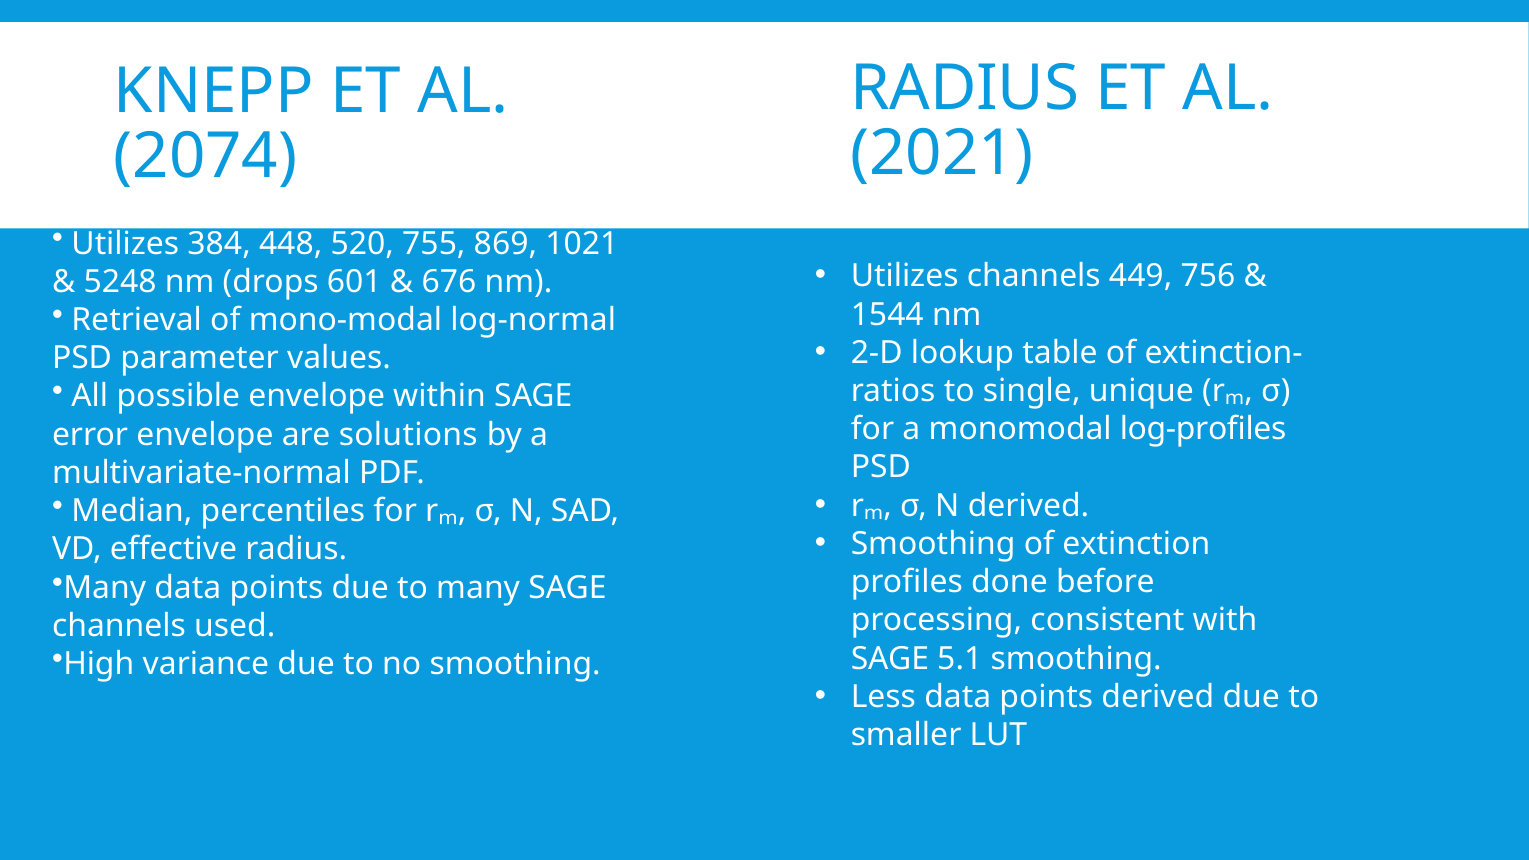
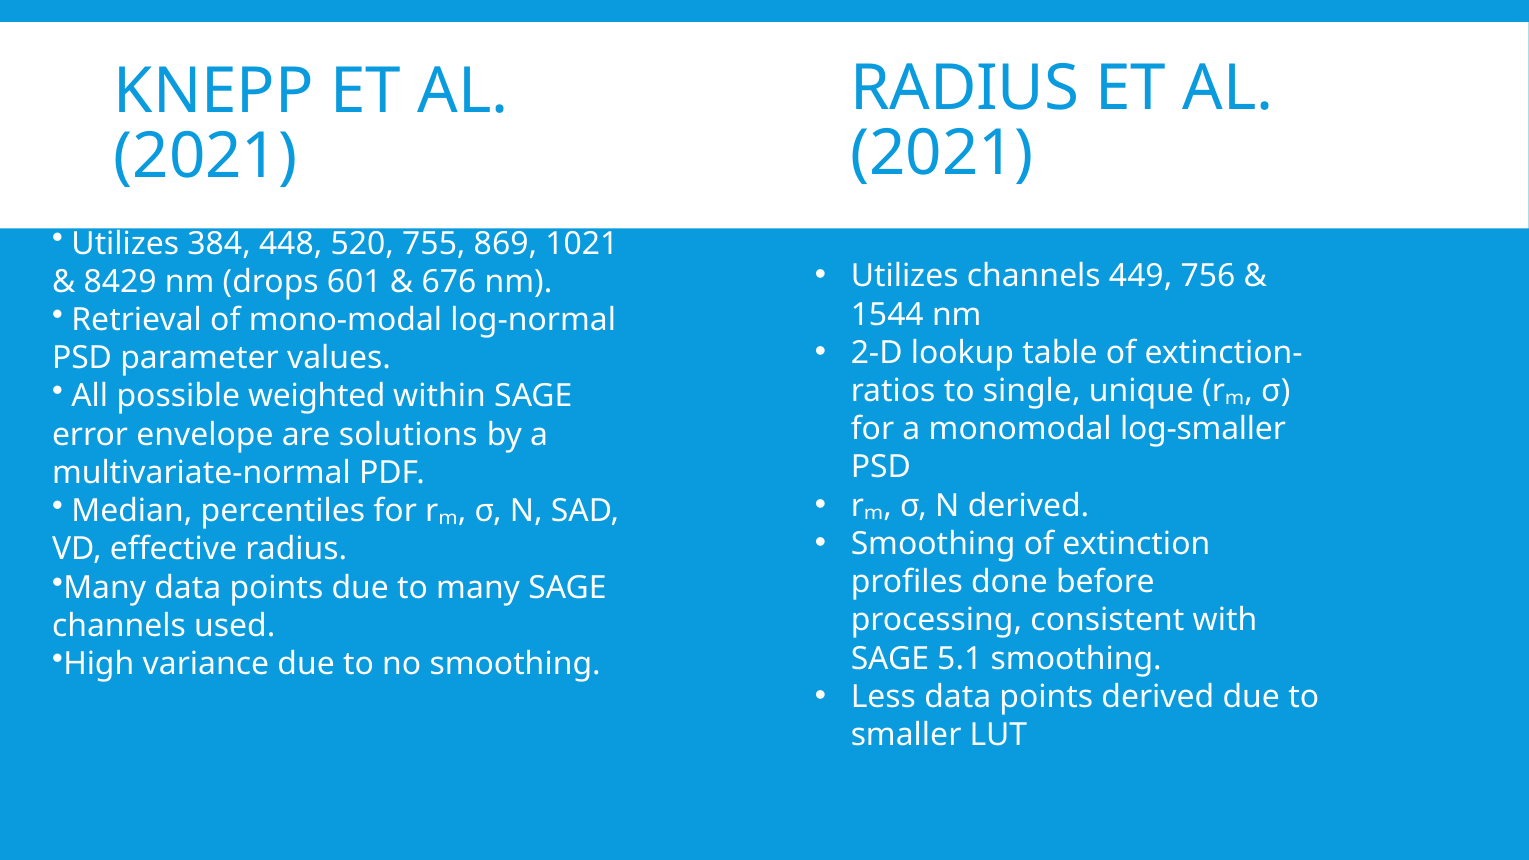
2074 at (206, 157): 2074 -> 2021
5248: 5248 -> 8429
possible envelope: envelope -> weighted
log-profiles: log-profiles -> log-smaller
